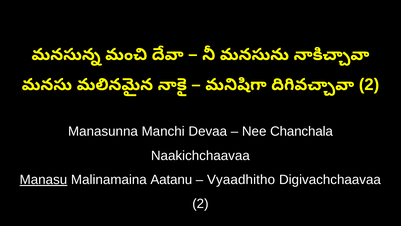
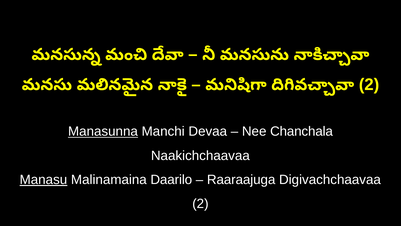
Manasunna underline: none -> present
Aatanu: Aatanu -> Daarilo
Vyaadhitho: Vyaadhitho -> Raaraajuga
